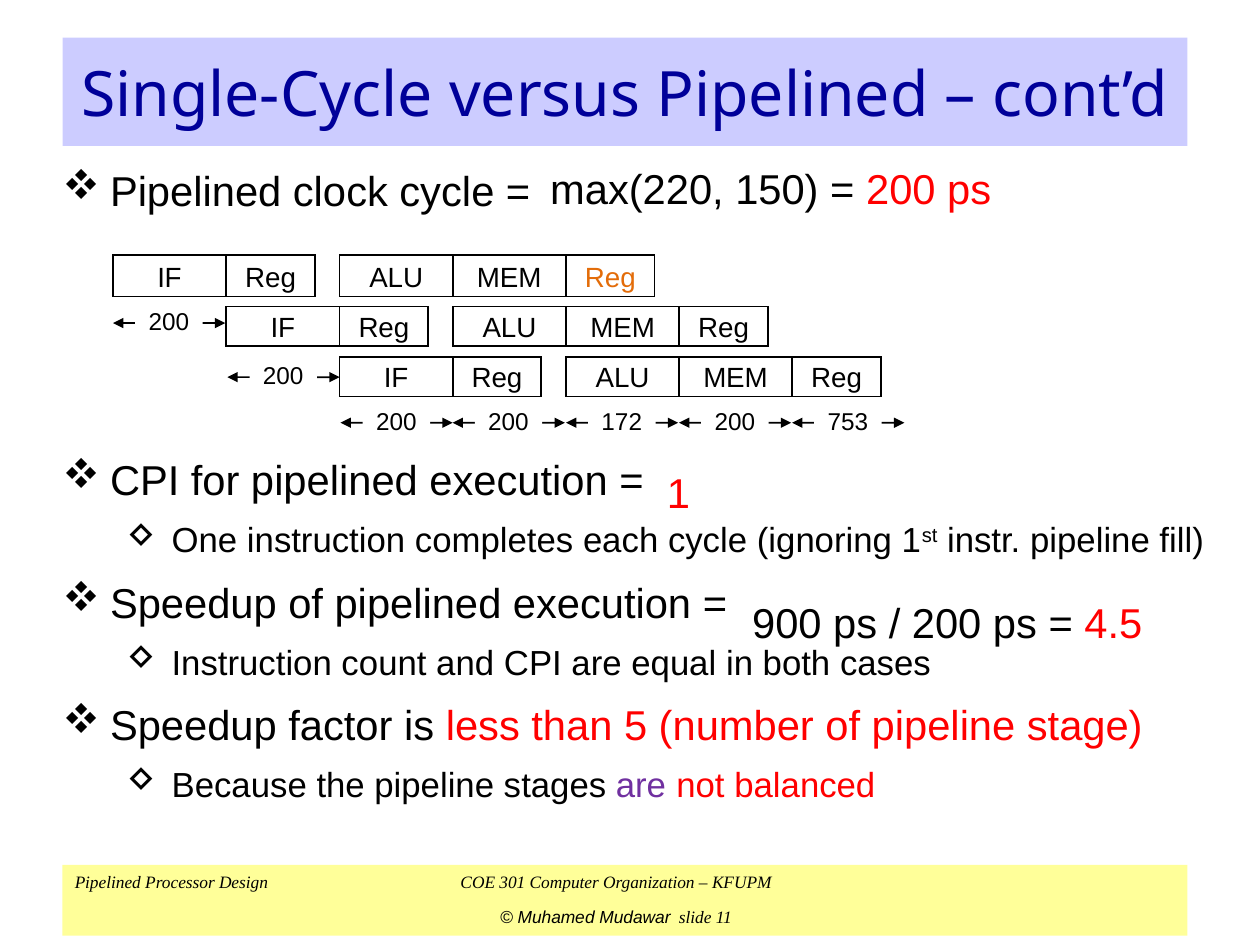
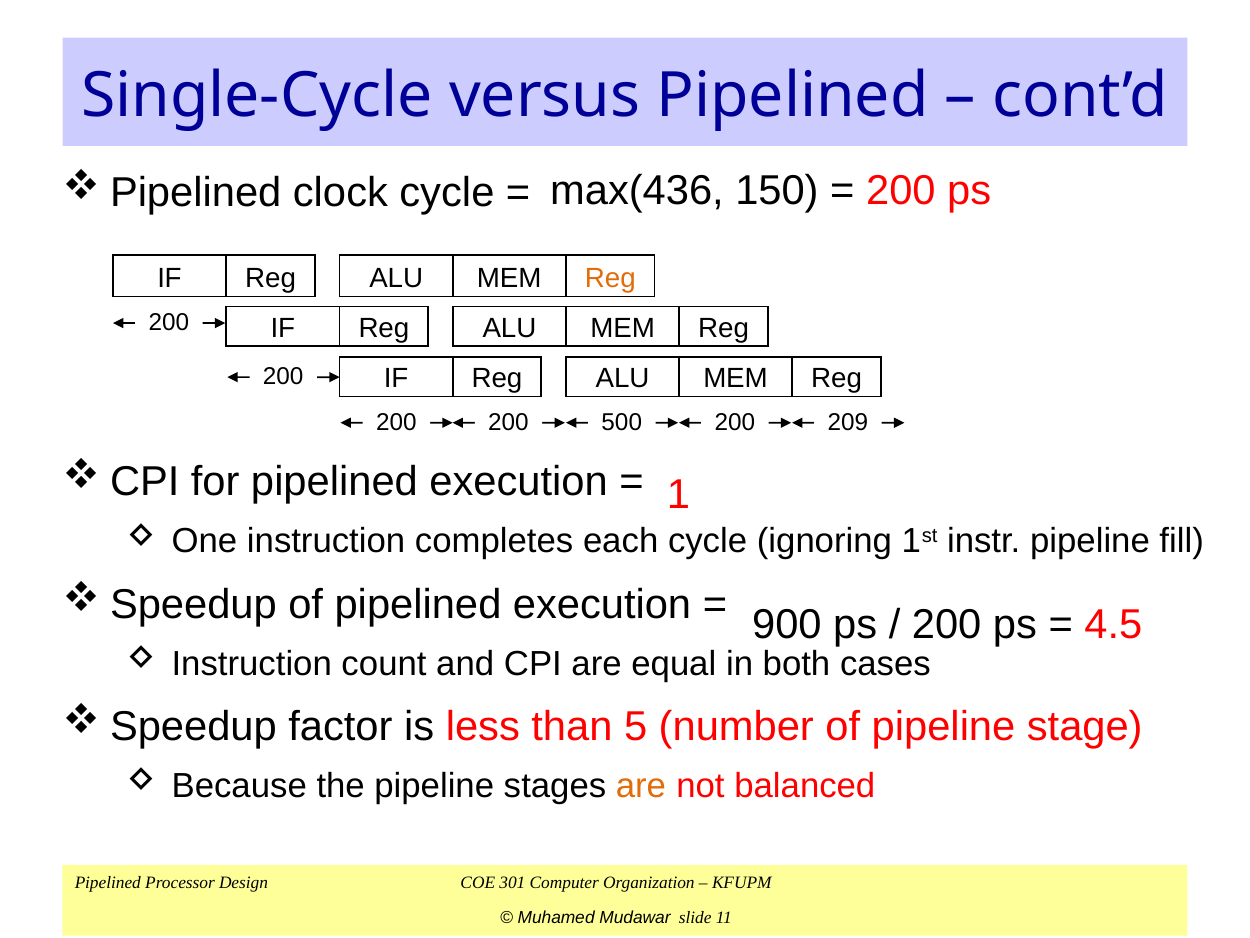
max(220: max(220 -> max(436
172: 172 -> 500
753: 753 -> 209
are at (641, 785) colour: purple -> orange
